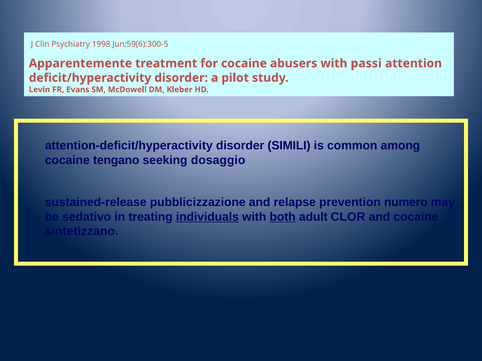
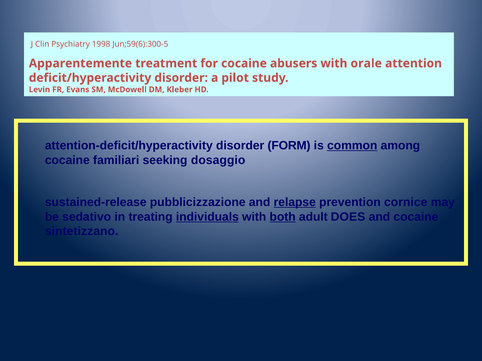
passi: passi -> orale
SIMILI: SIMILI -> FORM
common underline: none -> present
tengano: tengano -> familiari
relapse underline: none -> present
numero: numero -> cornice
CLOR: CLOR -> DOES
